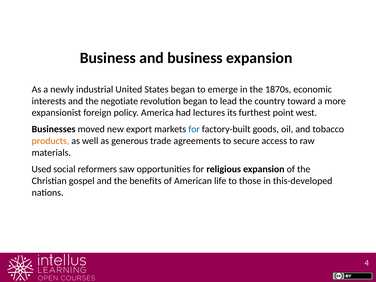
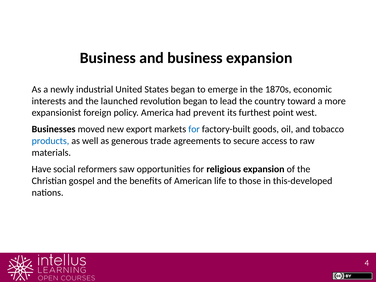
negotiate: negotiate -> launched
lectures: lectures -> prevent
products colour: orange -> blue
Used: Used -> Have
